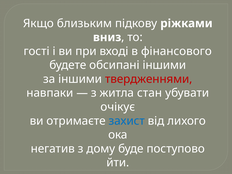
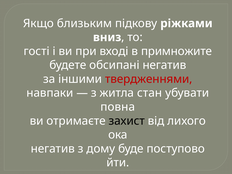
фінансового: фінансового -> примножите
обсипані іншими: іншими -> негатив
очікує: очікує -> повна
захист colour: blue -> black
